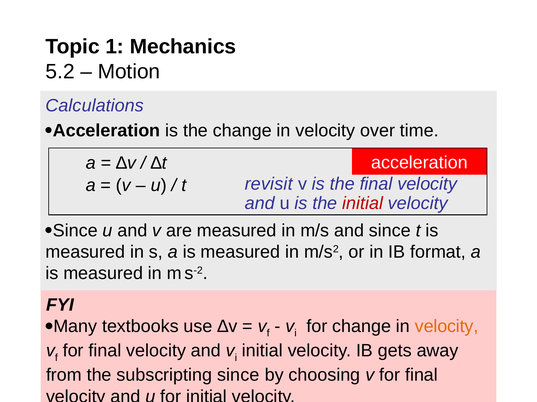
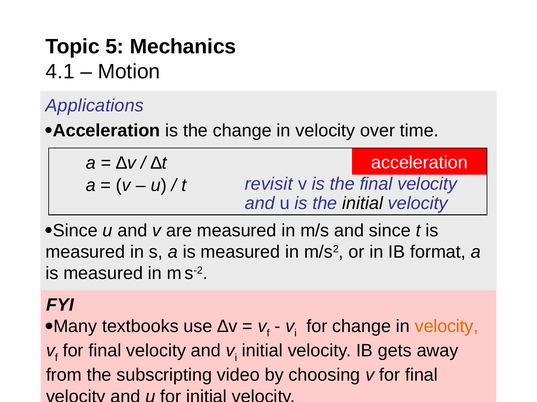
1: 1 -> 5
5.2: 5.2 -> 4.1
Calculations: Calculations -> Applications
initial at (363, 204) colour: red -> black
subscripting since: since -> video
